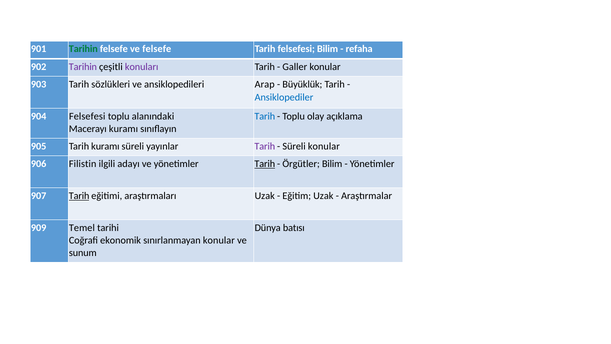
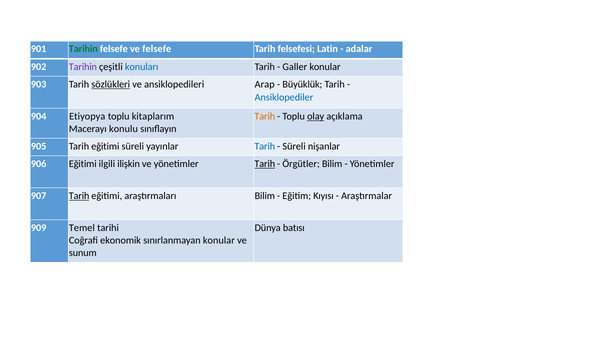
felsefesi Bilim: Bilim -> Latin
refaha: refaha -> adalar
konuları colour: purple -> blue
sözlükleri underline: none -> present
904 Felsefesi: Felsefesi -> Etiyopya
alanındaki: alanındaki -> kitaplarım
Tarih at (265, 116) colour: blue -> orange
olay underline: none -> present
Macerayı kuramı: kuramı -> konulu
905 Tarih kuramı: kuramı -> eğitimi
Tarih at (265, 146) colour: purple -> blue
Süreli konular: konular -> nişanlar
906 Filistin: Filistin -> Eğitimi
adayı: adayı -> ilişkin
araştırmaları Uzak: Uzak -> Bilim
Eğitim Uzak: Uzak -> Kıyısı
